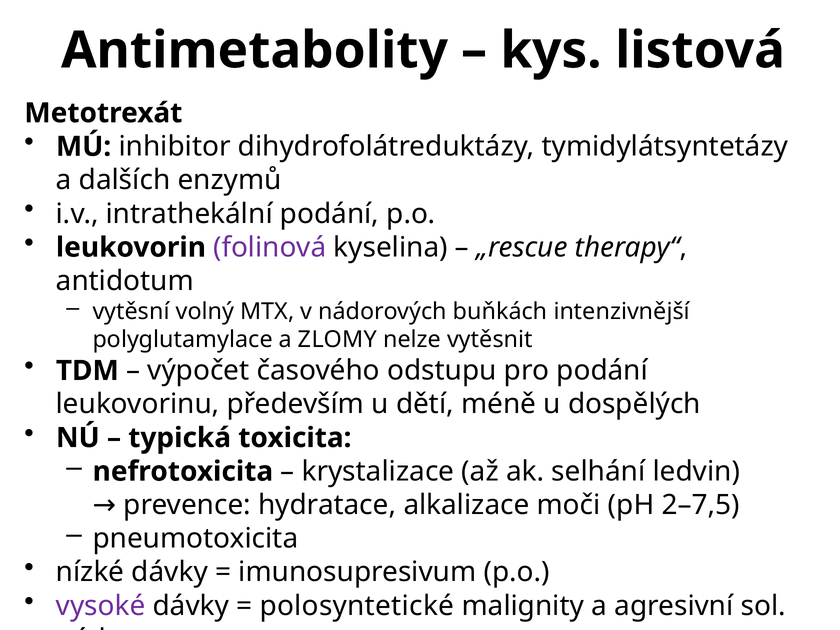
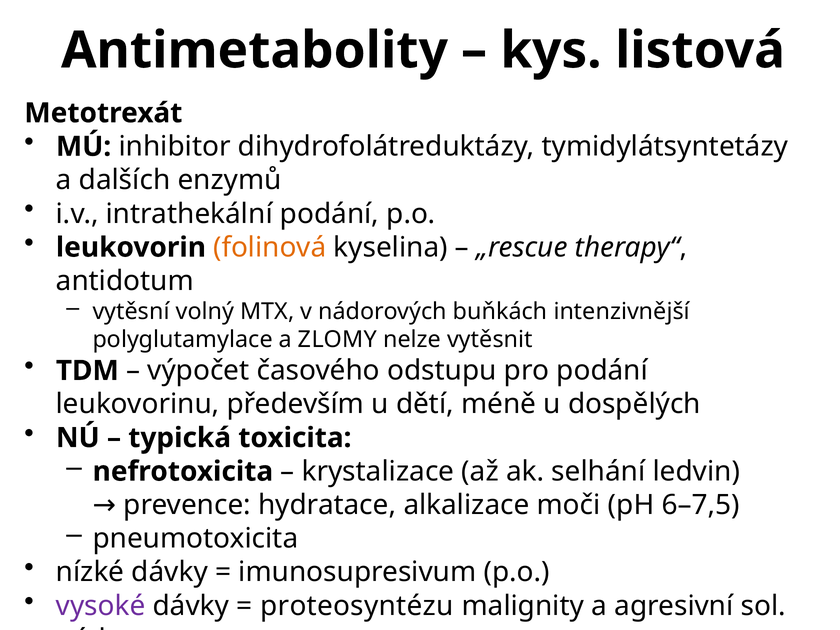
folinová colour: purple -> orange
2–7,5: 2–7,5 -> 6–7,5
polosyntetické: polosyntetické -> proteosyntézu
